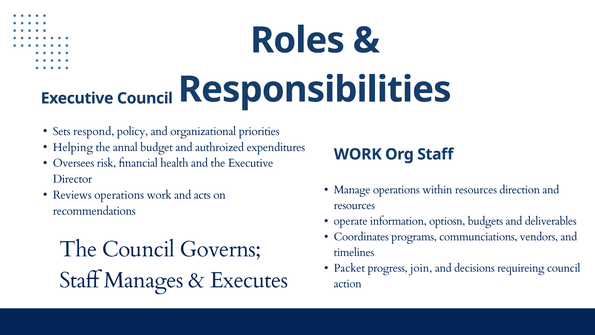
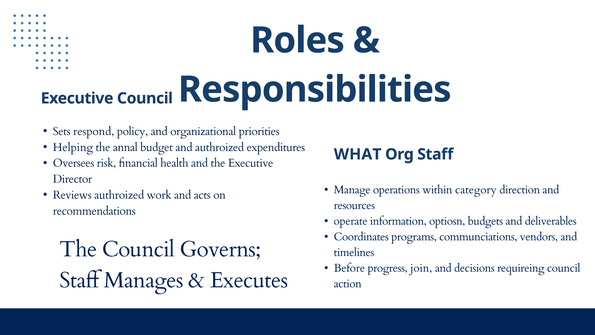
WORK at (358, 154): WORK -> WHAT
within resources: resources -> category
Reviews operations: operations -> authroized
Packet: Packet -> Before
